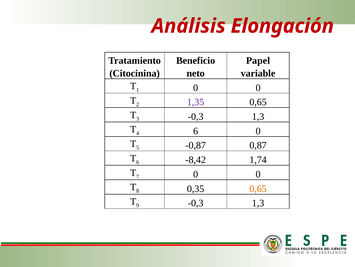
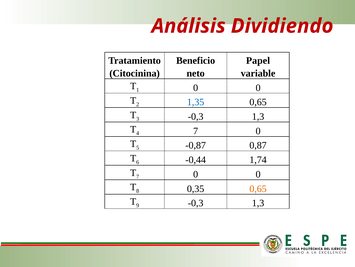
Elongación: Elongación -> Dividiendo
1,35 colour: purple -> blue
6 at (196, 131): 6 -> 7
-8,42: -8,42 -> -0,44
